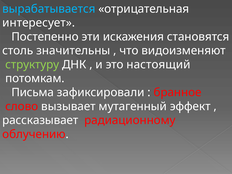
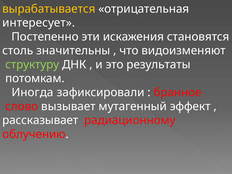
вырабатывается colour: light blue -> yellow
настоящий: настоящий -> результаты
Письма: Письма -> Иногда
